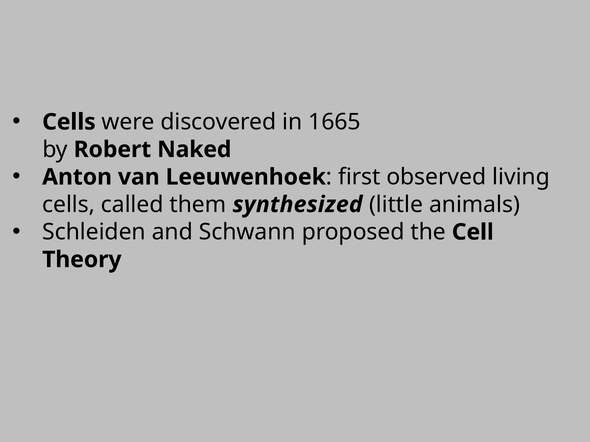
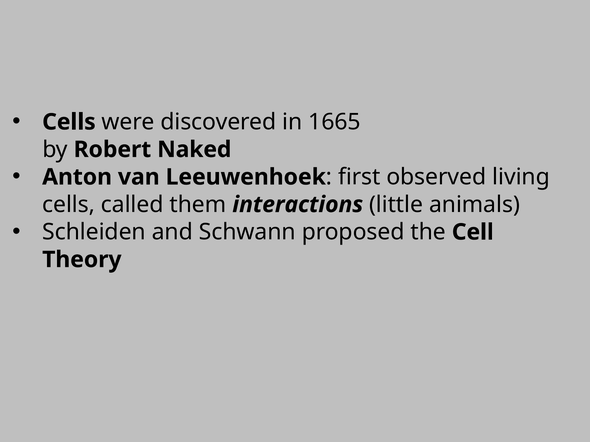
synthesized: synthesized -> interactions
